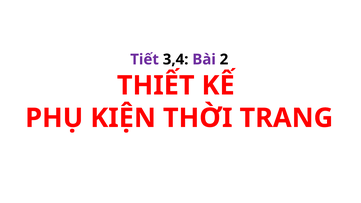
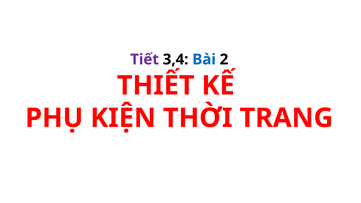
Bài colour: purple -> blue
